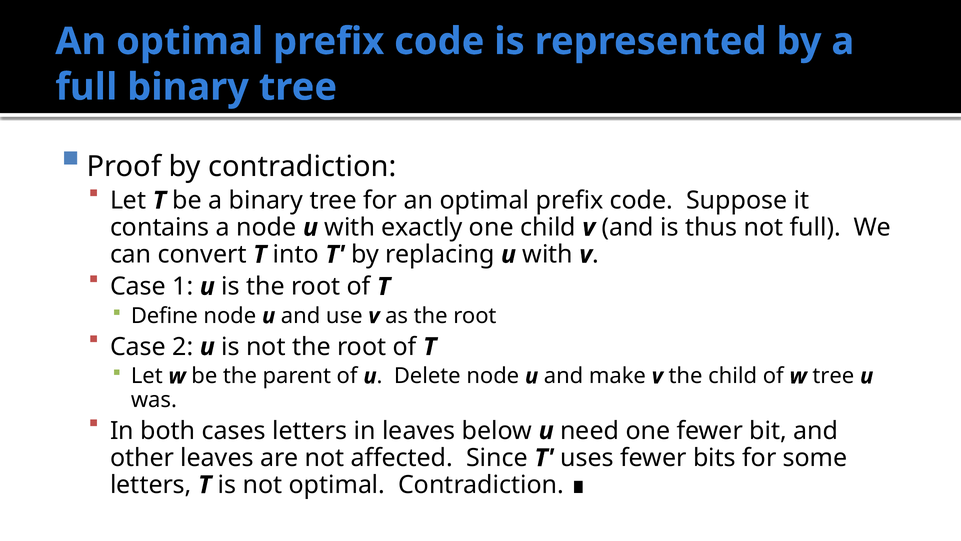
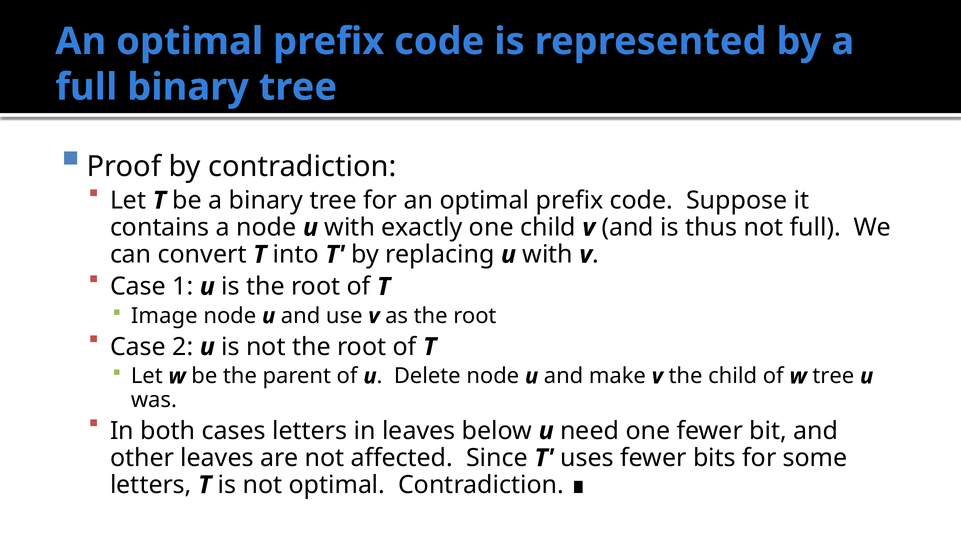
Define: Define -> Image
